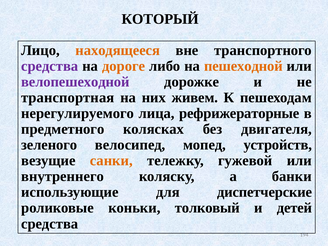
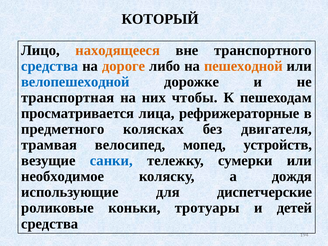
средства at (50, 66) colour: purple -> blue
велопешеходной colour: purple -> blue
живем: живем -> чтобы
нерегулируемого: нерегулируемого -> просматривается
зеленого: зеленого -> трамвая
санки colour: orange -> blue
гужевой: гужевой -> сумерки
внутреннего: внутреннего -> необходимое
банки: банки -> дождя
толковый: толковый -> тротуары
